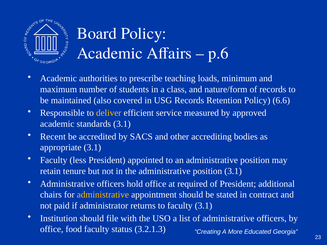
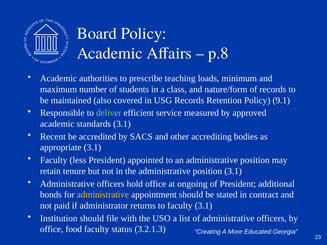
p.6: p.6 -> p.8
6.6: 6.6 -> 9.1
deliver colour: yellow -> light green
required: required -> ongoing
chairs: chairs -> bonds
